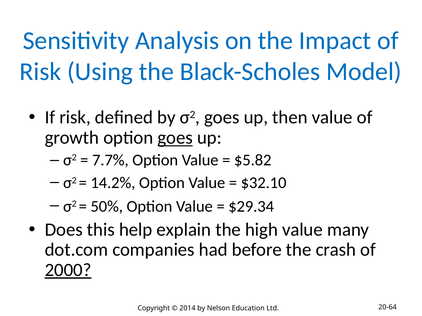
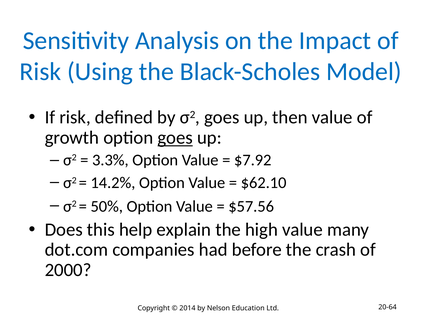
7.7%: 7.7% -> 3.3%
$5.82: $5.82 -> $7.92
$32.10: $32.10 -> $62.10
$29.34: $29.34 -> $57.56
2000 underline: present -> none
